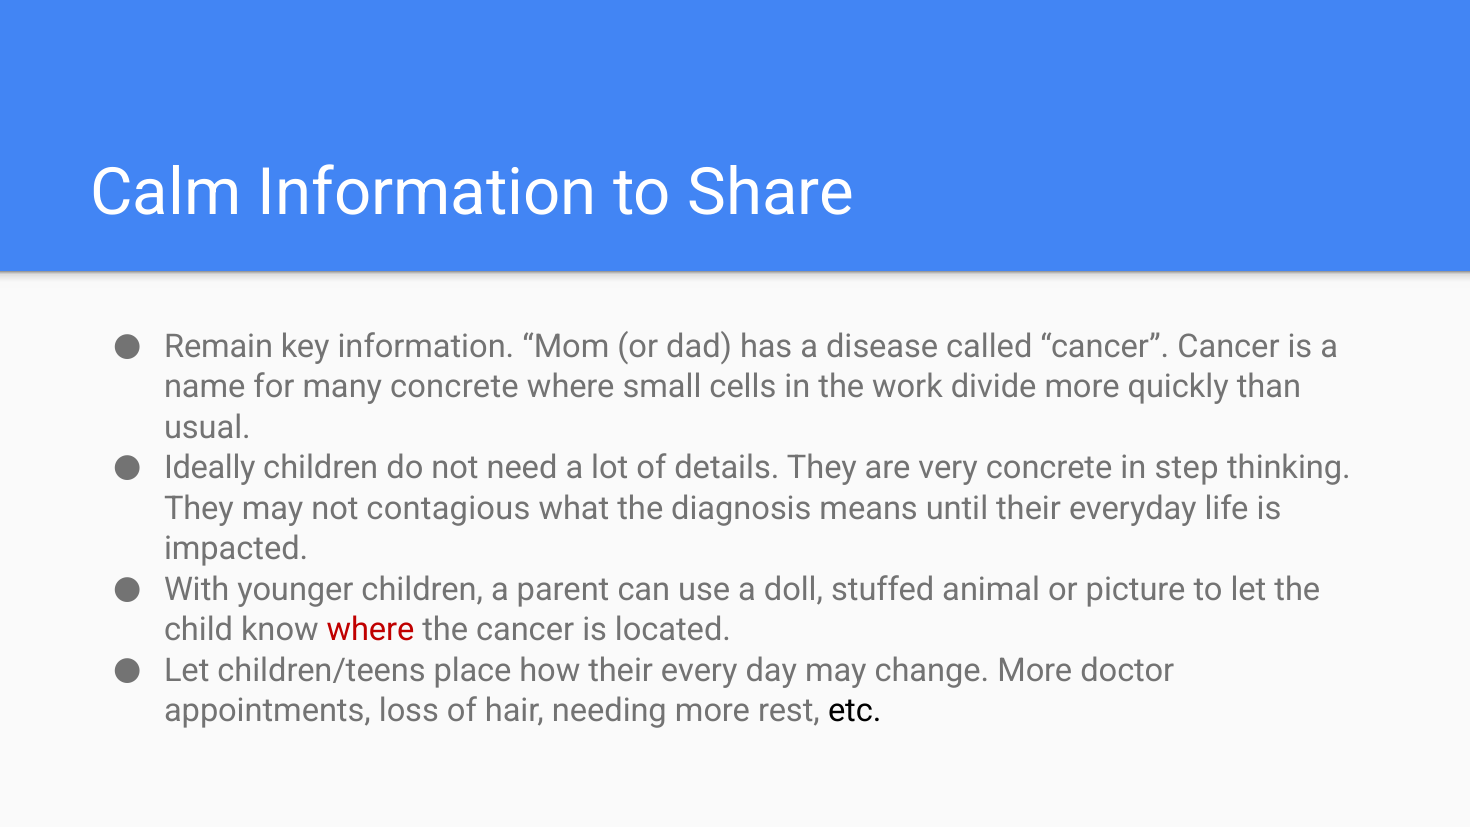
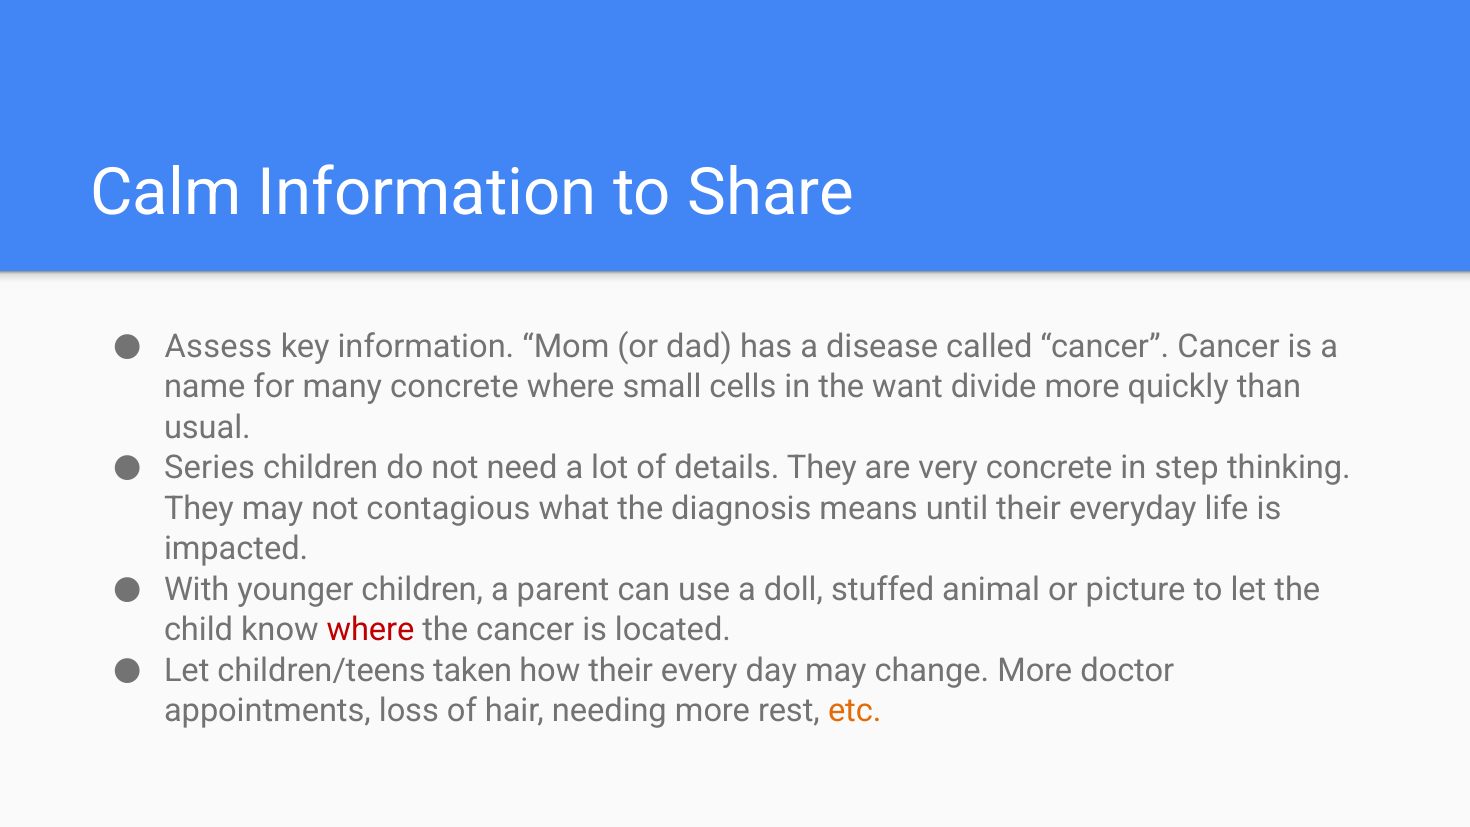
Remain: Remain -> Assess
work: work -> want
Ideally: Ideally -> Series
place: place -> taken
etc colour: black -> orange
